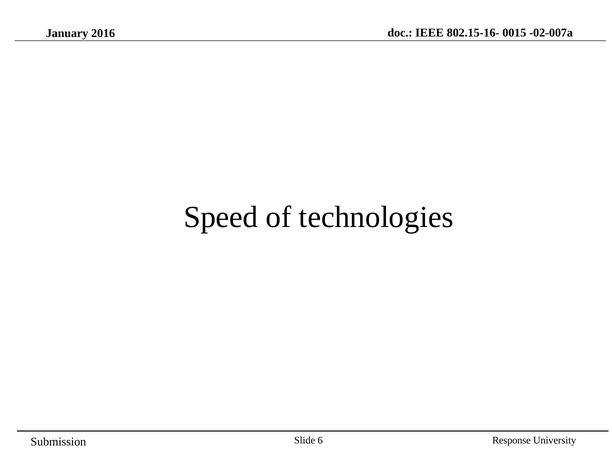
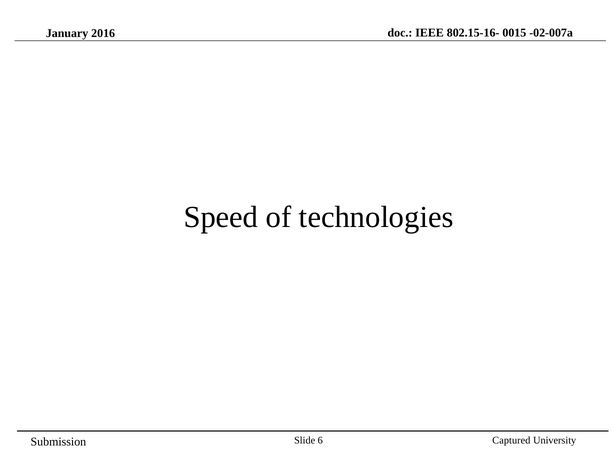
Response: Response -> Captured
